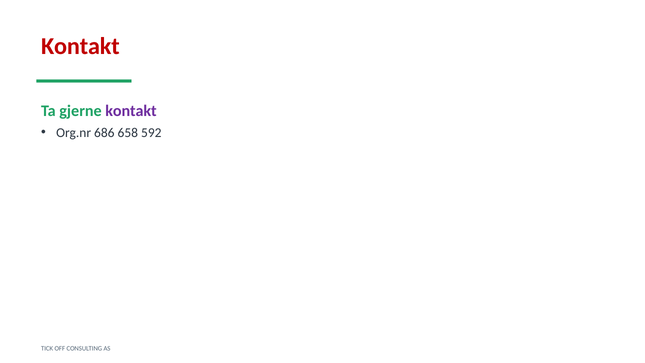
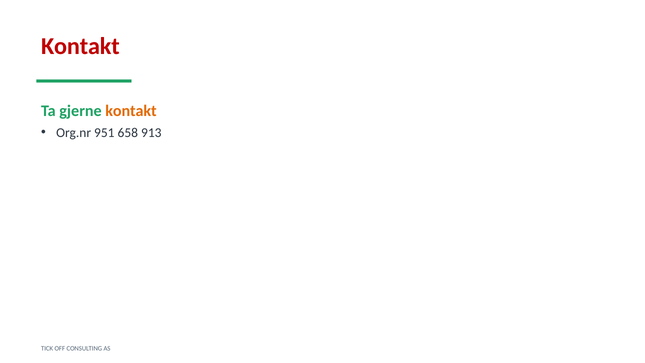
kontakt at (131, 111) colour: purple -> orange
686: 686 -> 951
592: 592 -> 913
